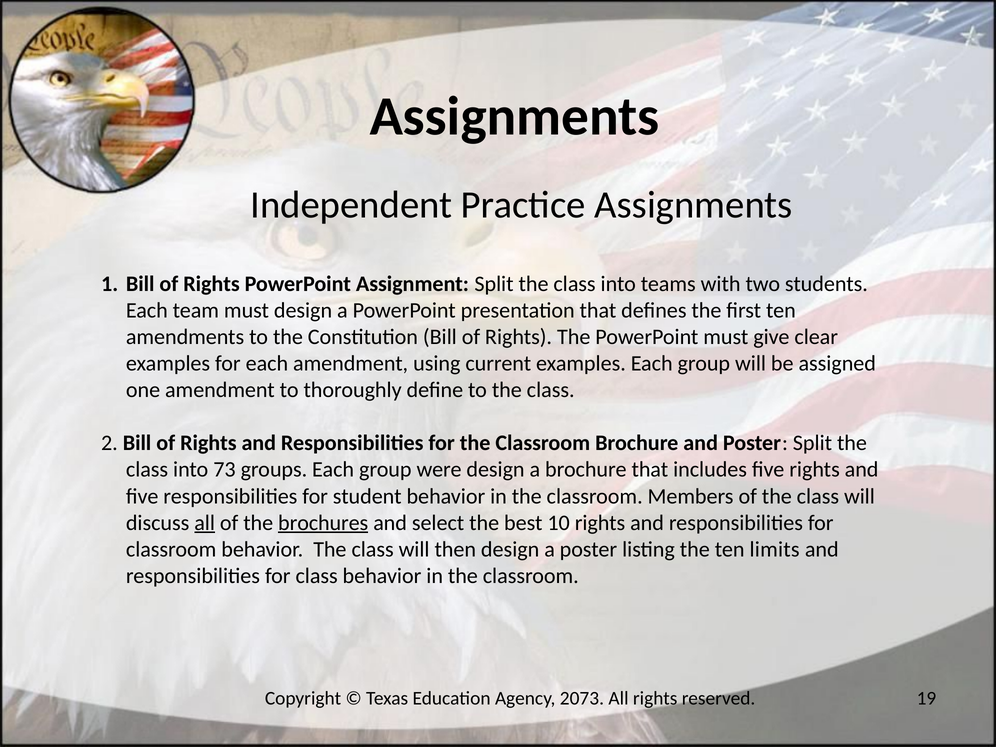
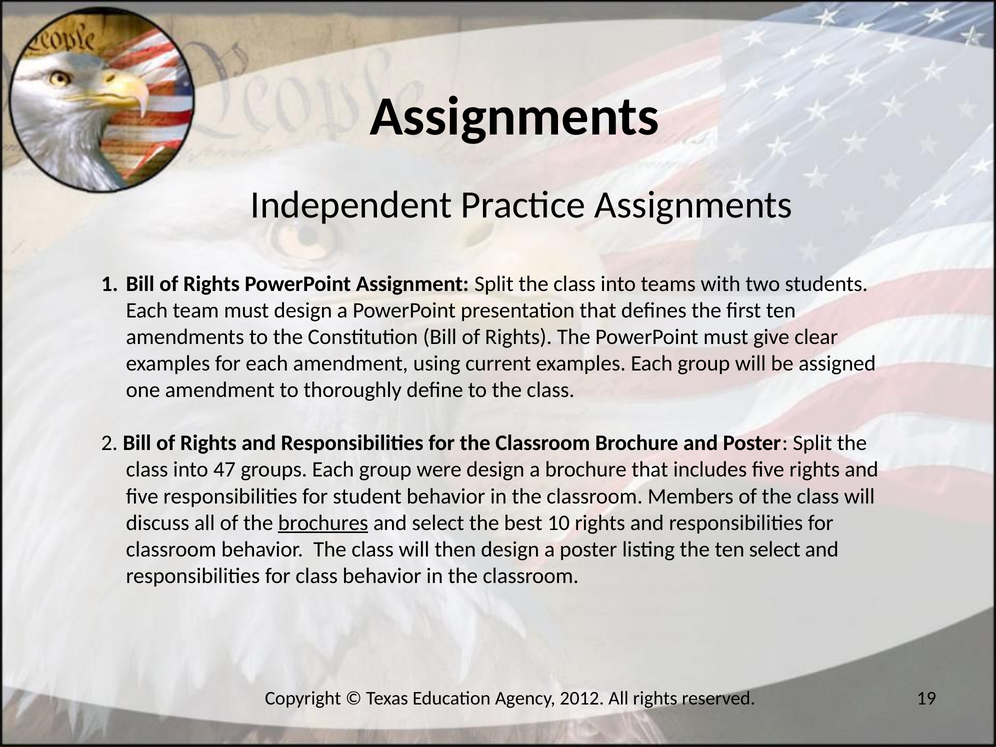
73: 73 -> 47
all at (205, 523) underline: present -> none
ten limits: limits -> select
2073: 2073 -> 2012
